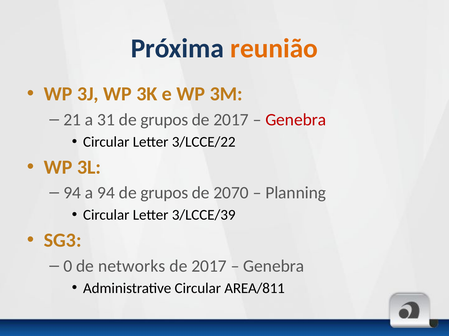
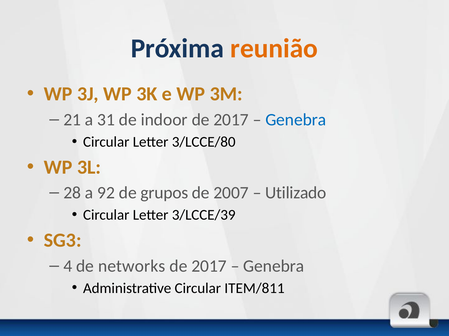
31 de grupos: grupos -> indoor
Genebra at (296, 120) colour: red -> blue
3/LCCE/22: 3/LCCE/22 -> 3/LCCE/80
94 at (72, 193): 94 -> 28
a 94: 94 -> 92
2070: 2070 -> 2007
Planning: Planning -> Utilizado
0: 0 -> 4
AREA/811: AREA/811 -> ITEM/811
